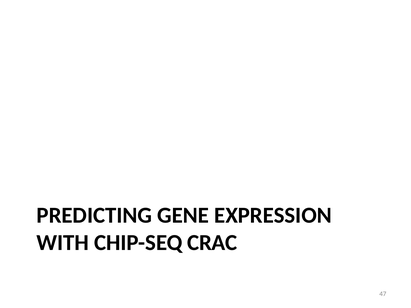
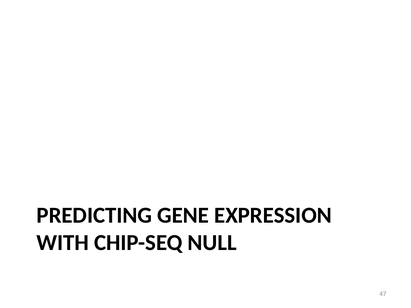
CRAC: CRAC -> NULL
